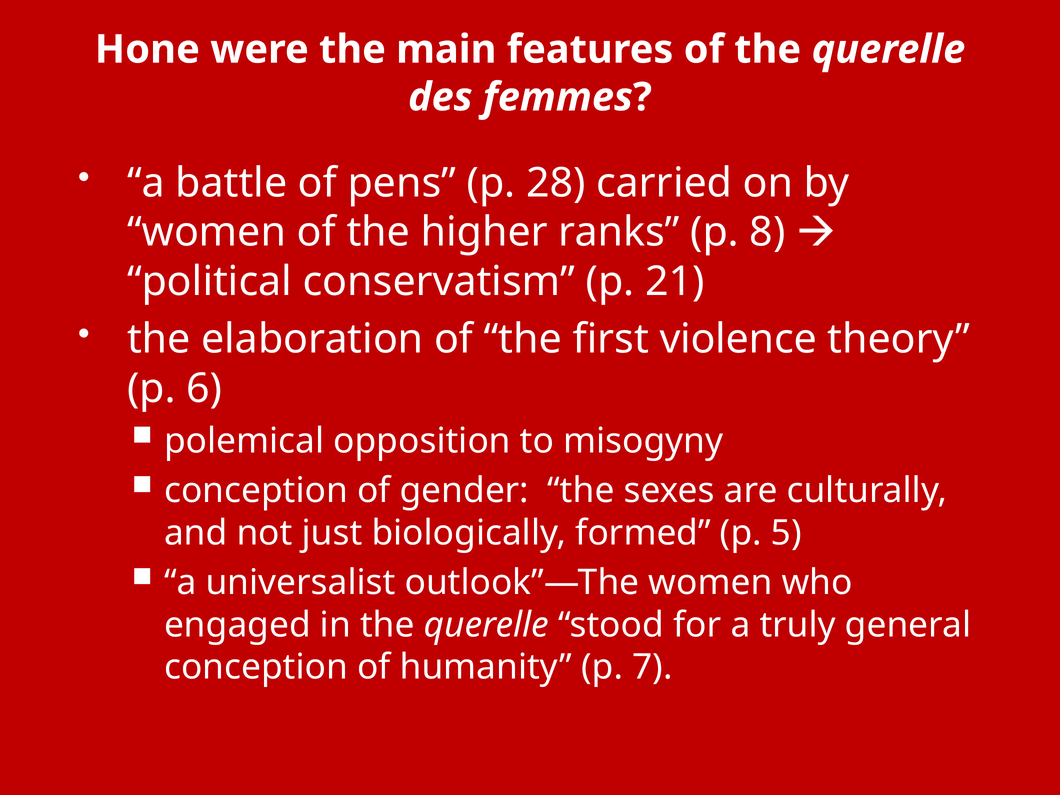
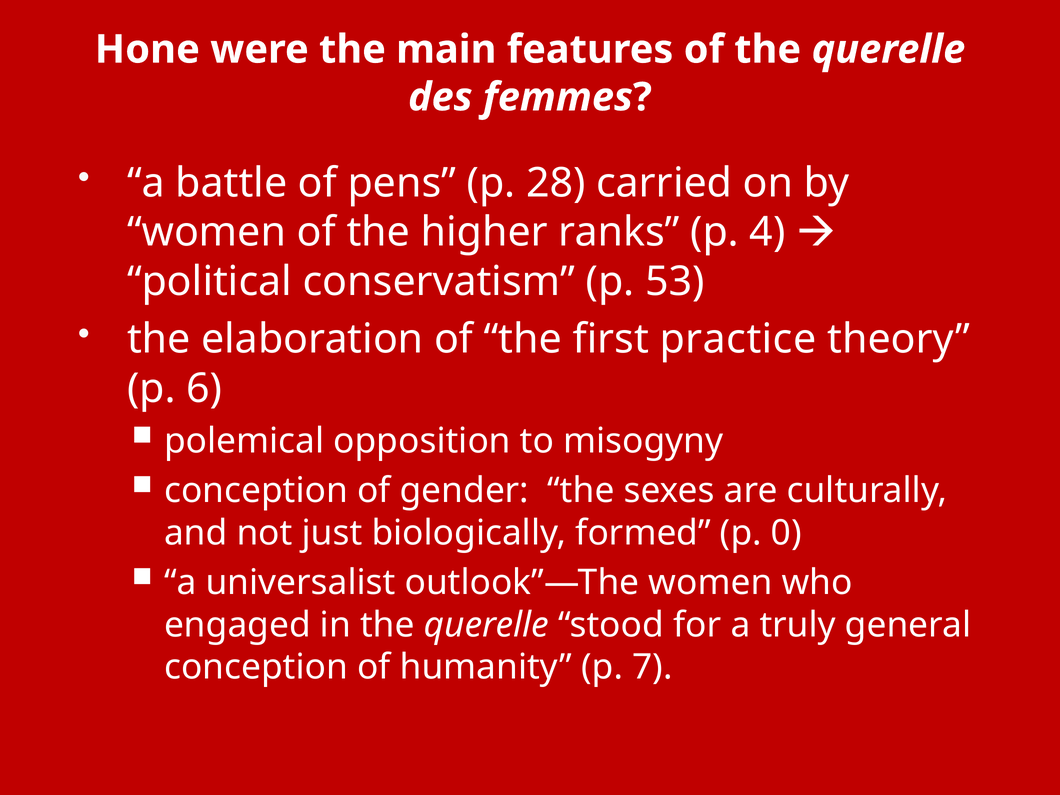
8: 8 -> 4
21: 21 -> 53
violence: violence -> practice
5: 5 -> 0
